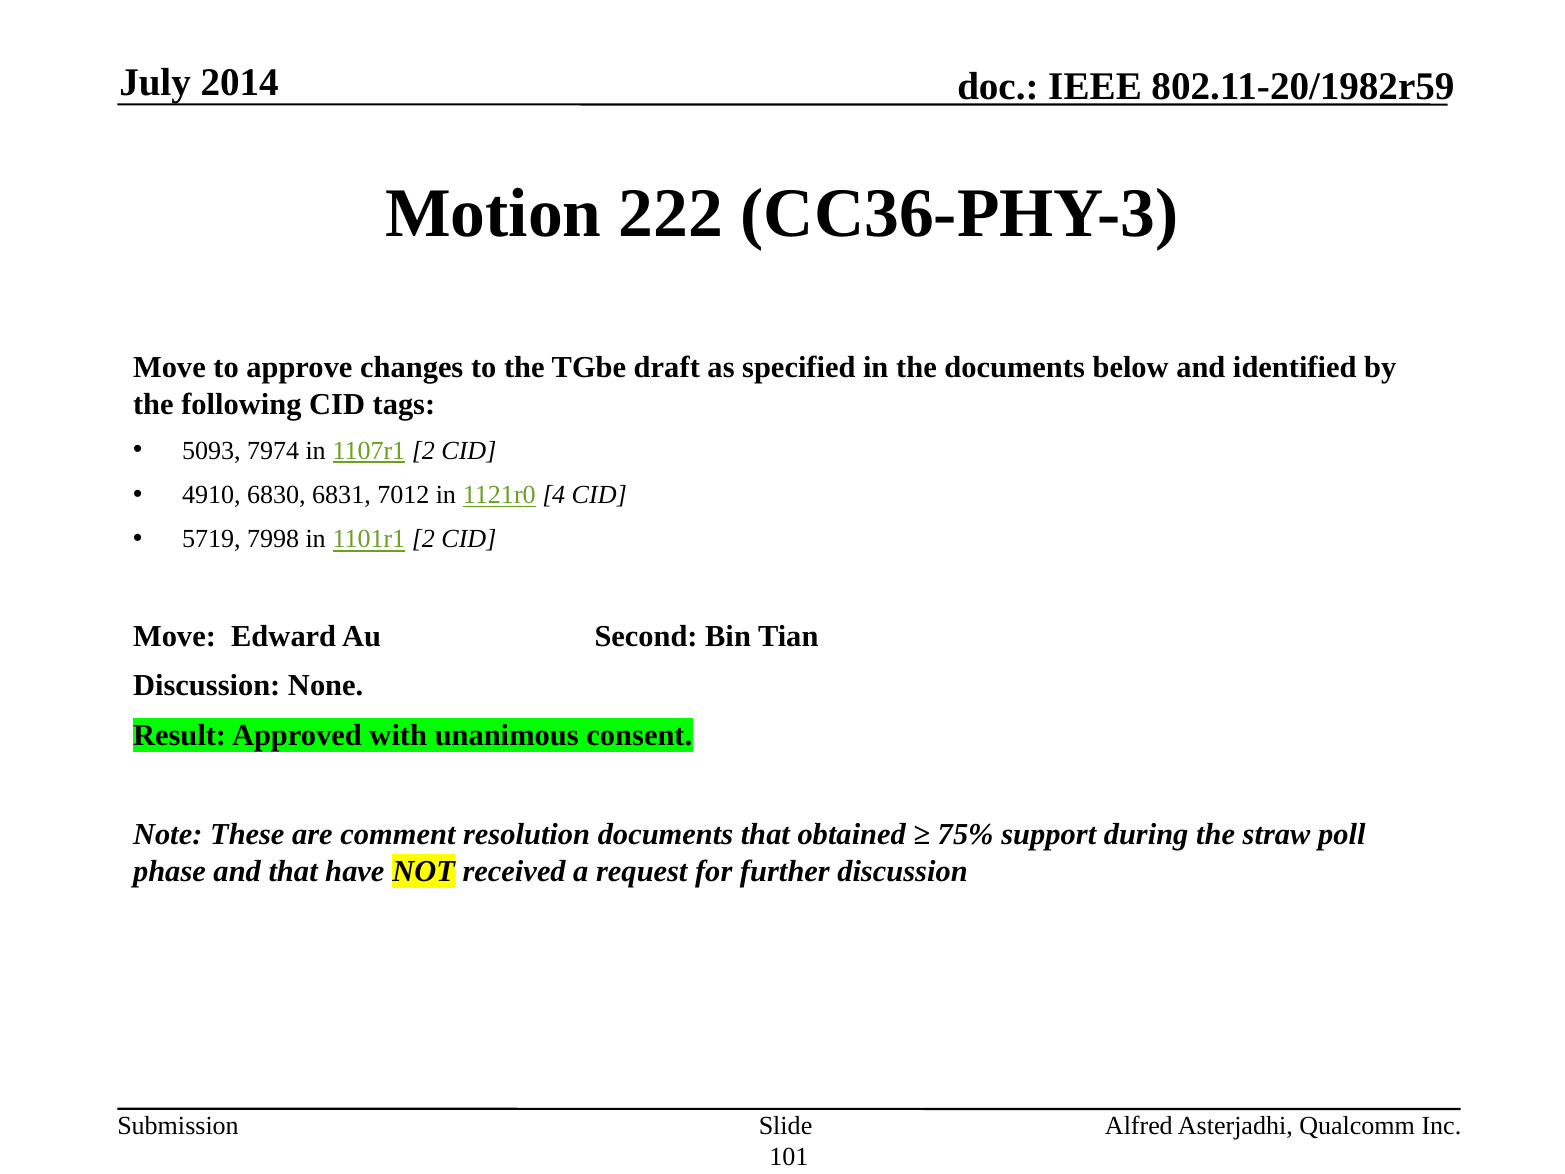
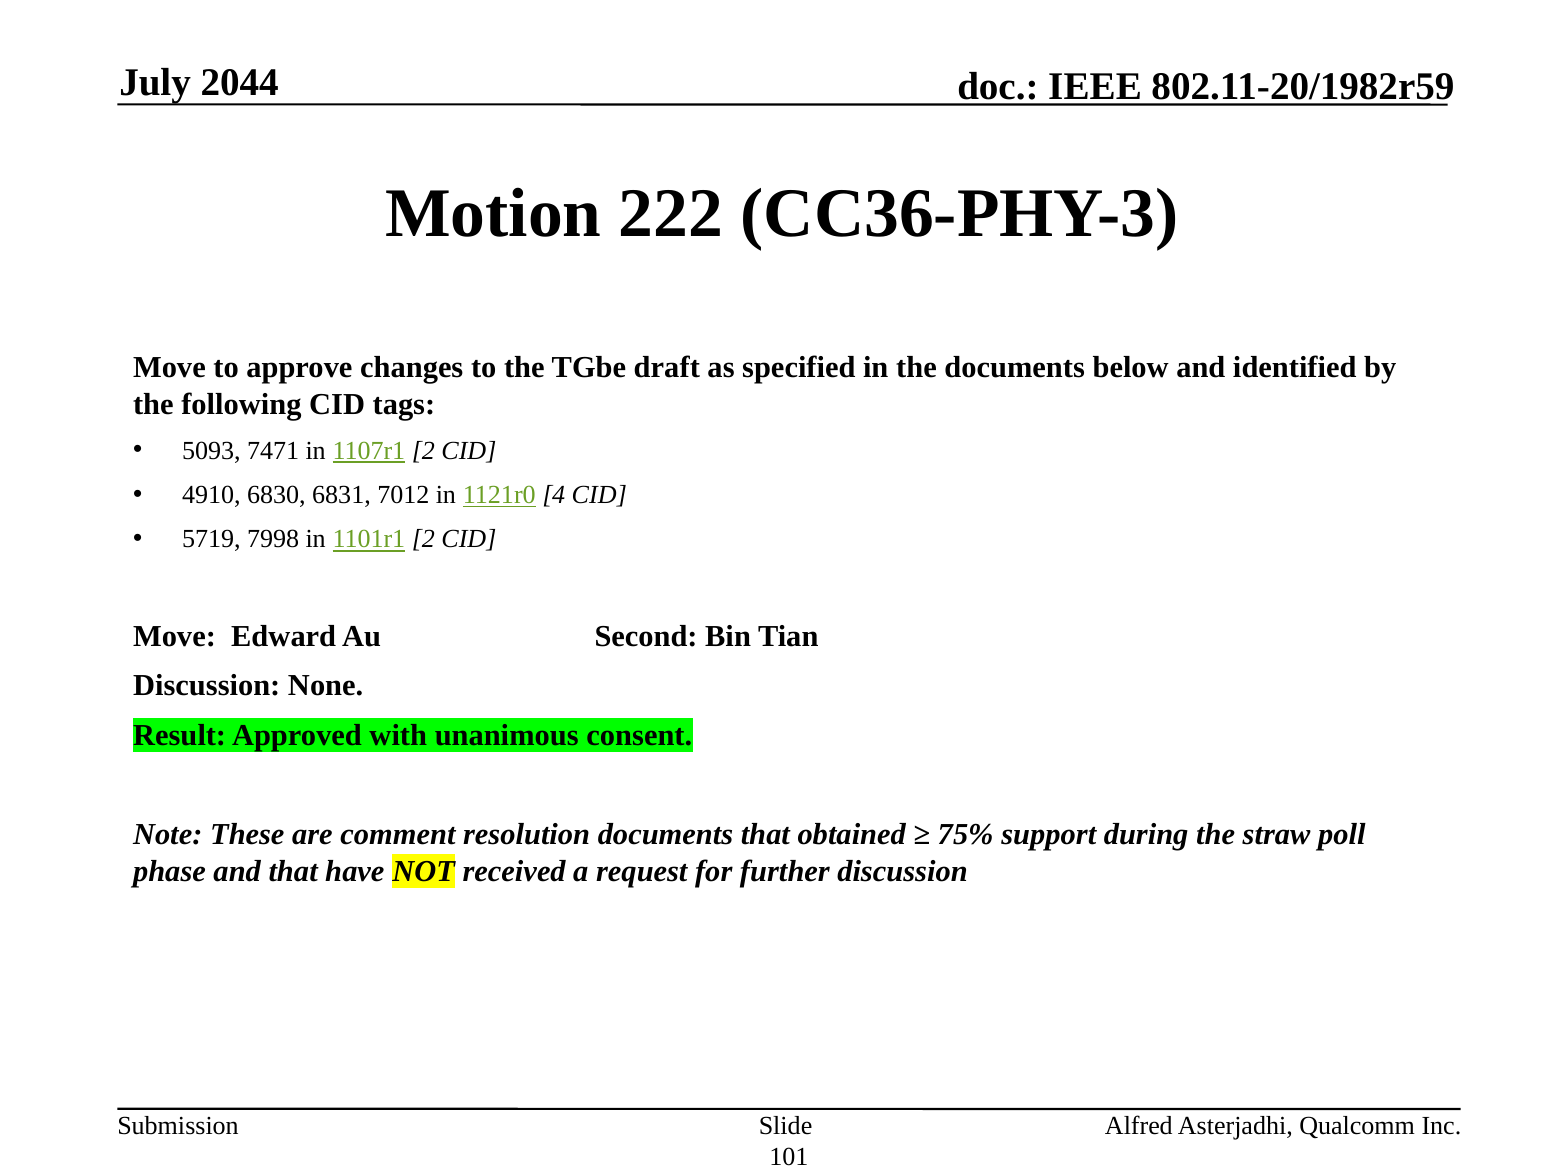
2014: 2014 -> 2044
7974: 7974 -> 7471
